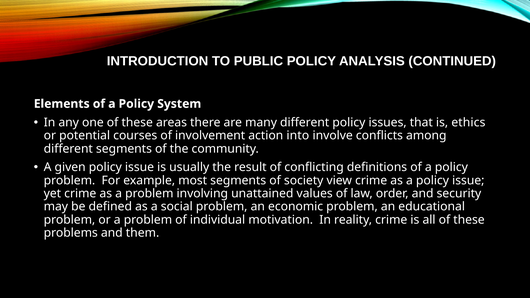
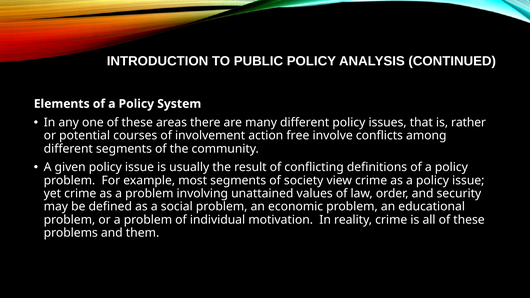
ethics: ethics -> rather
into: into -> free
